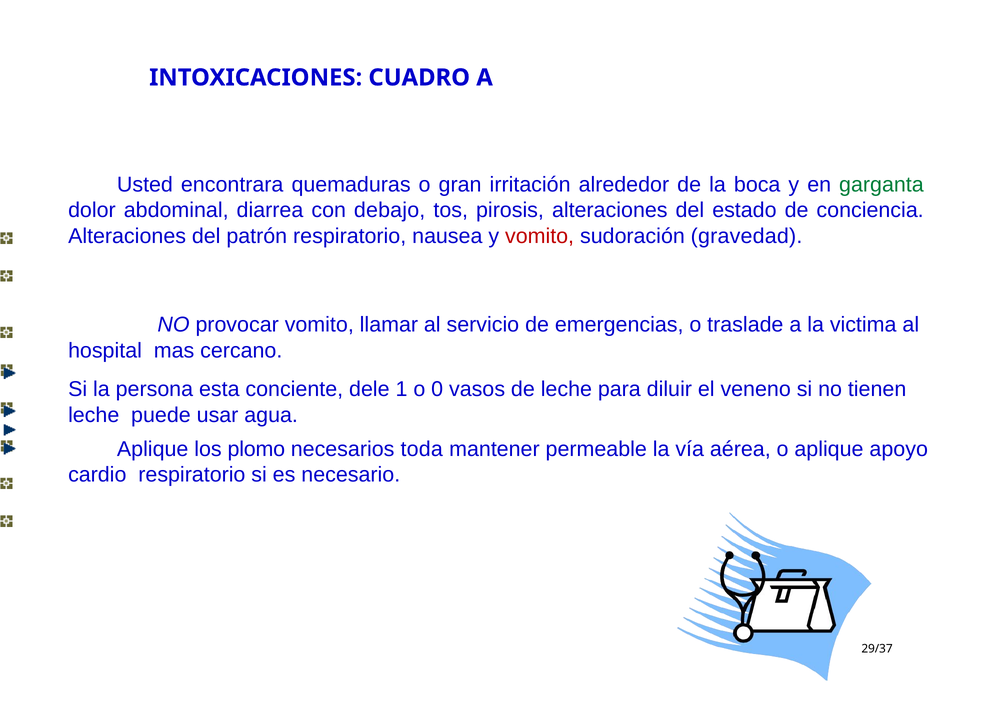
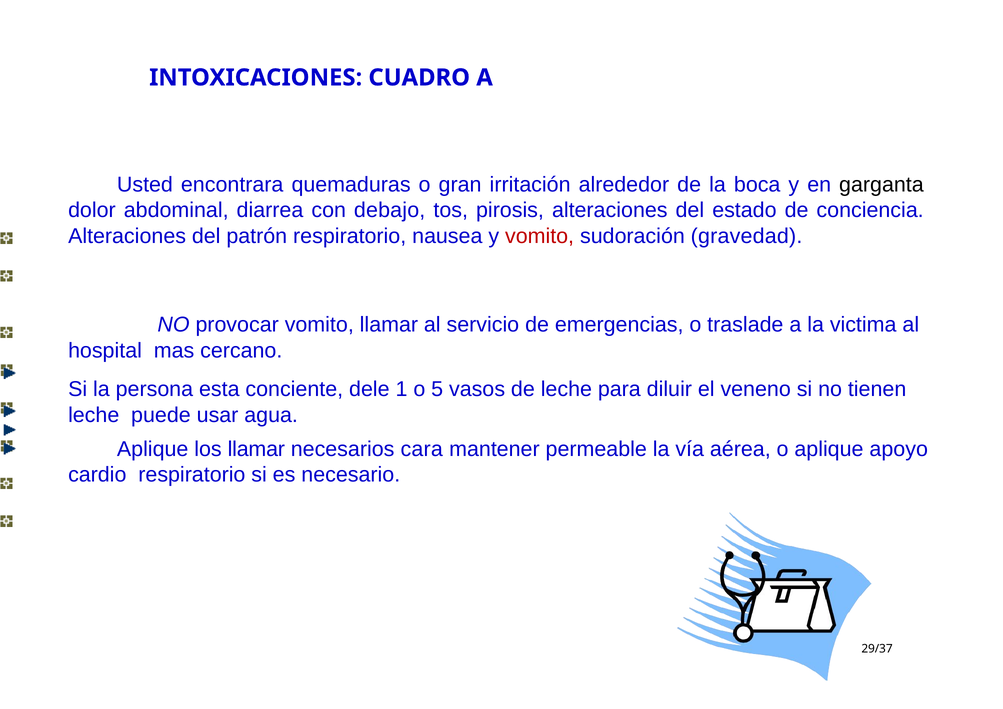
garganta colour: green -> black
0: 0 -> 5
los plomo: plomo -> llamar
toda: toda -> cara
